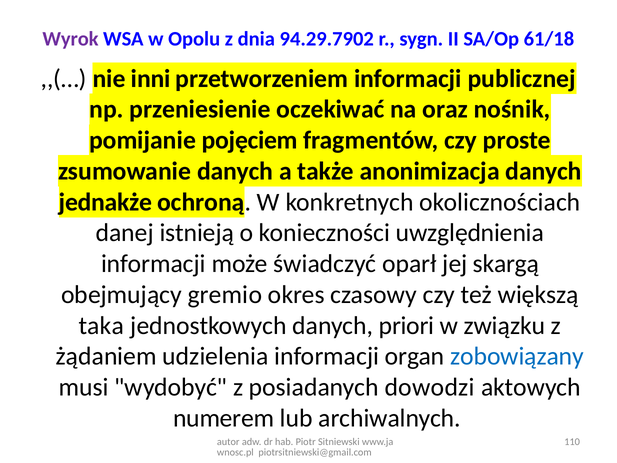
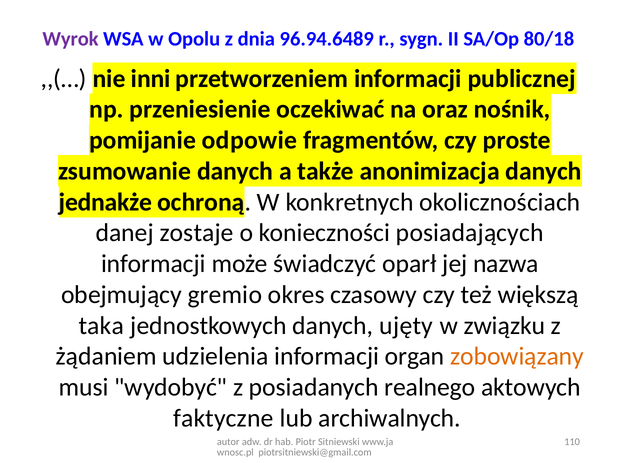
94.29.7902: 94.29.7902 -> 96.94.6489
61/18: 61/18 -> 80/18
pojęciem: pojęciem -> odpowie
istnieją: istnieją -> zostaje
uwzględnienia: uwzględnienia -> posiadających
skargą: skargą -> nazwa
priori: priori -> ujęty
zobowiązany colour: blue -> orange
dowodzi: dowodzi -> realnego
numerem: numerem -> faktyczne
